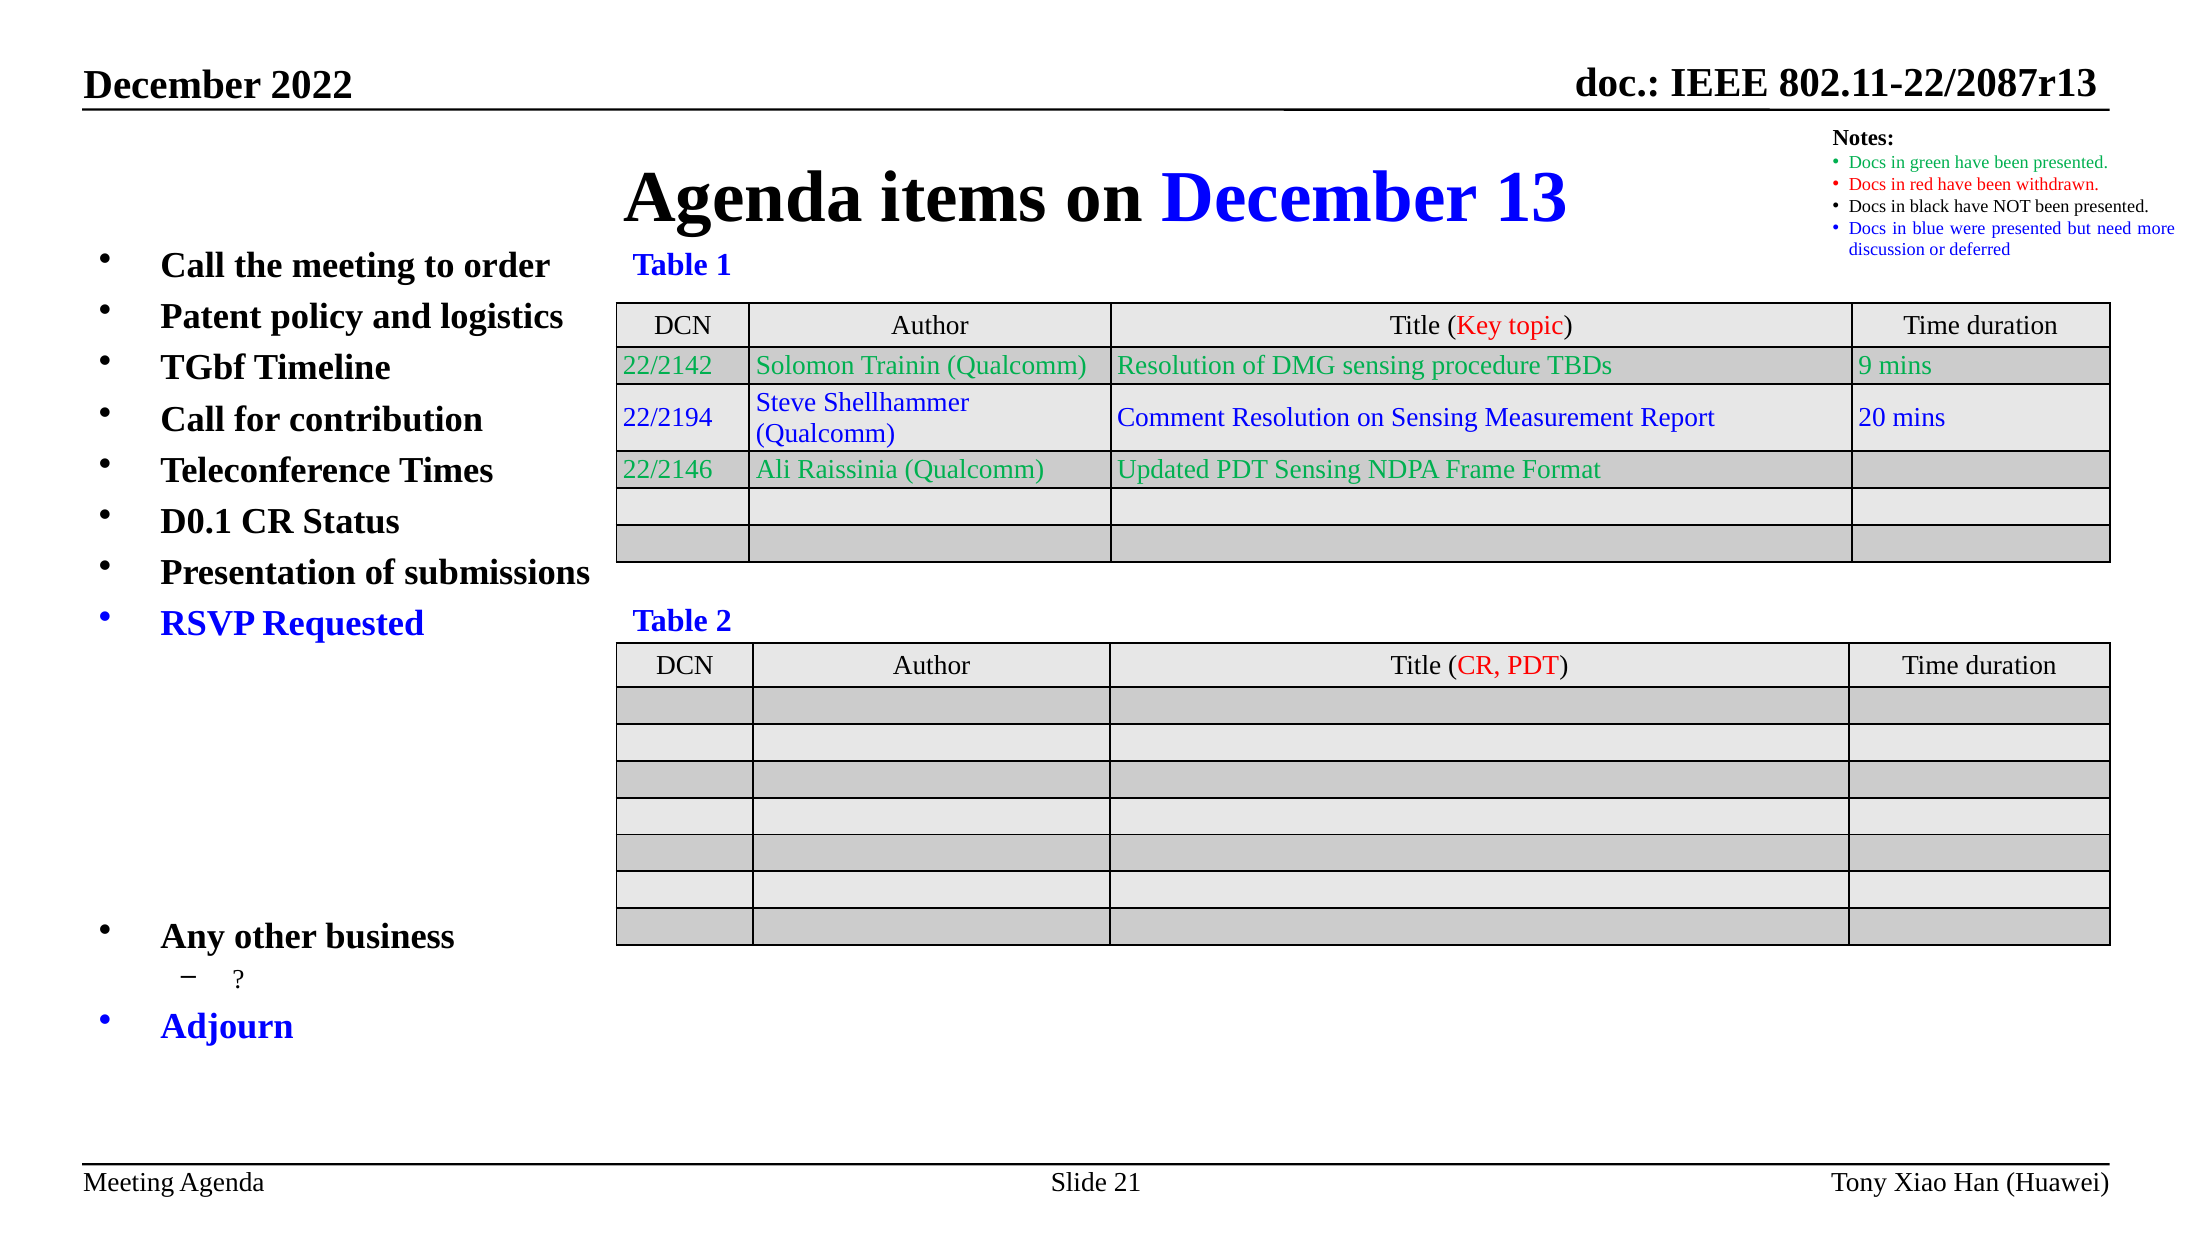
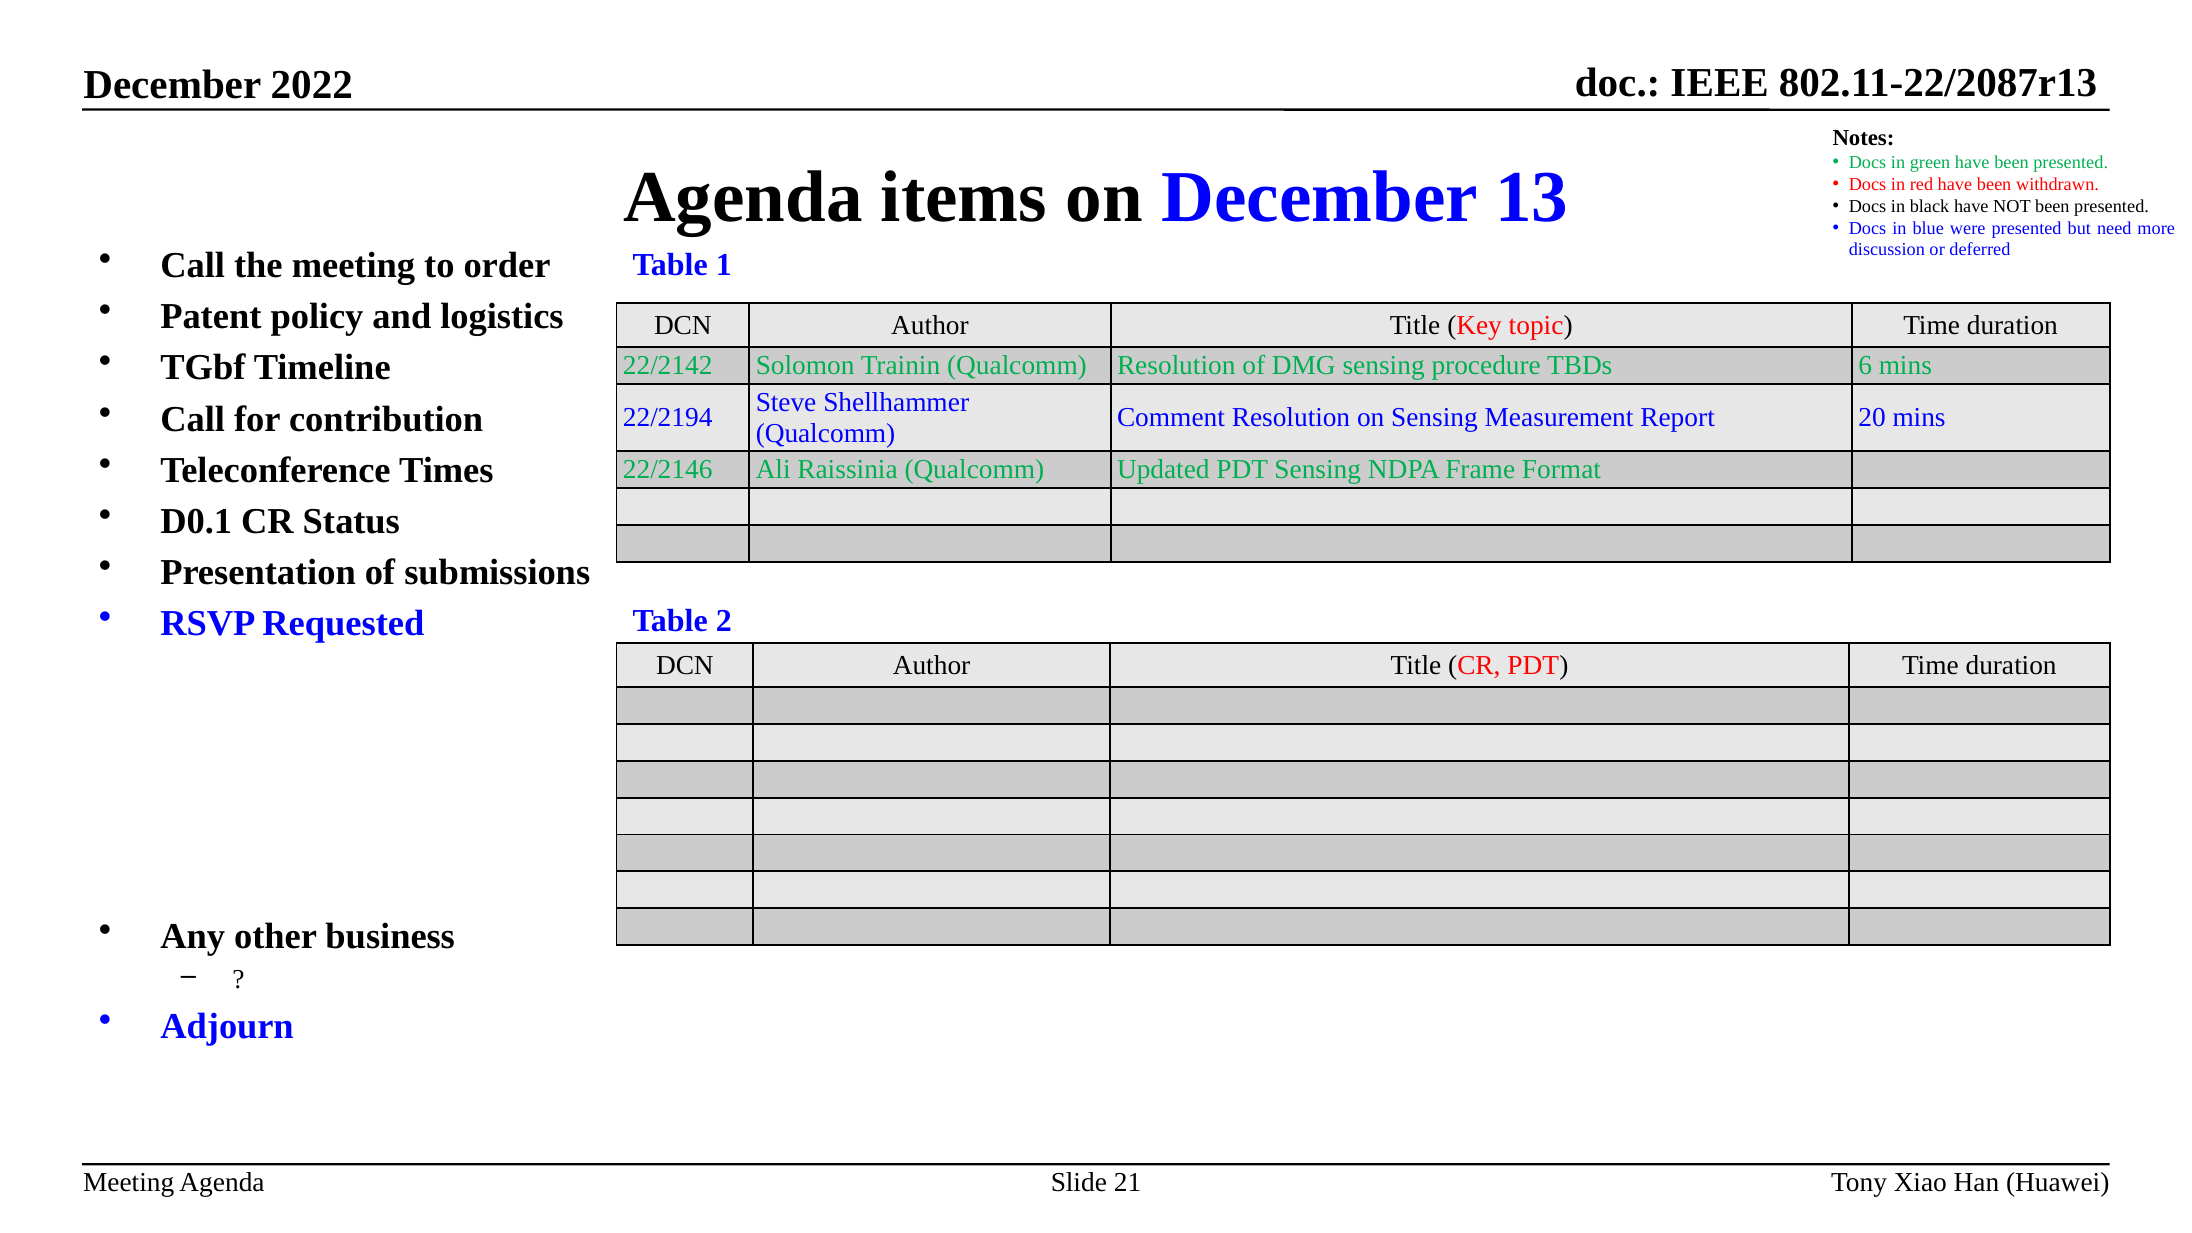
9: 9 -> 6
